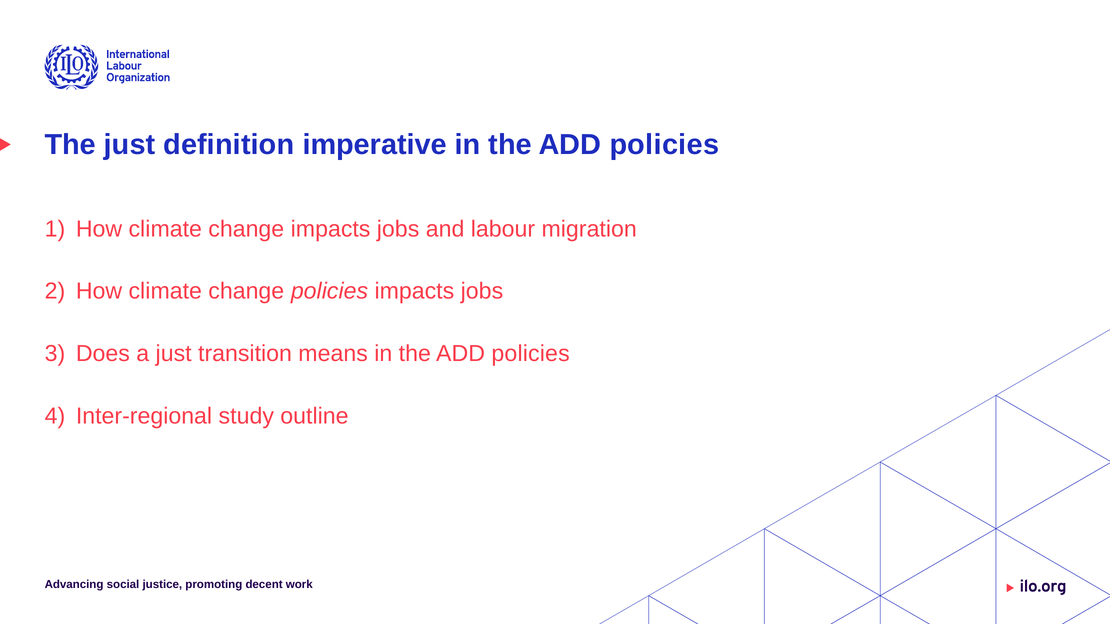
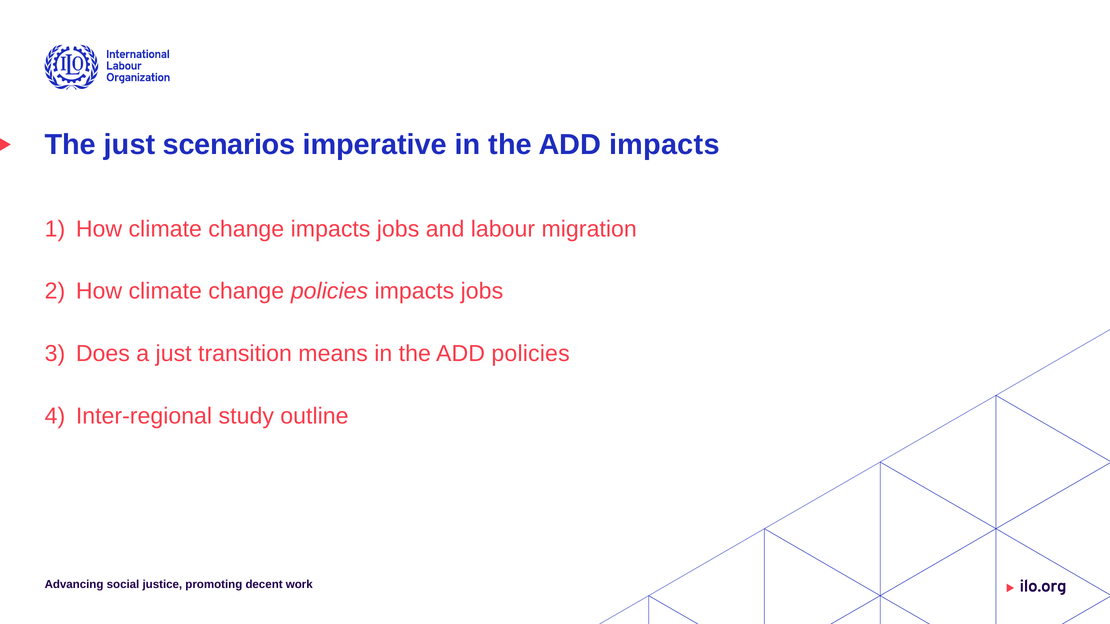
definition: definition -> scenarios
policies at (664, 145): policies -> impacts
